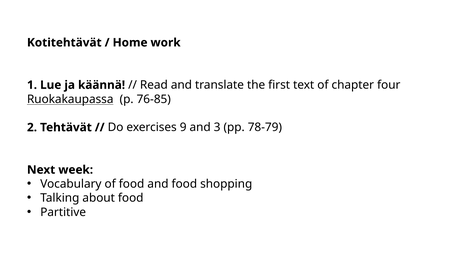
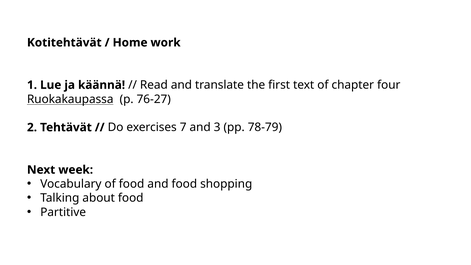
76-85: 76-85 -> 76-27
9: 9 -> 7
